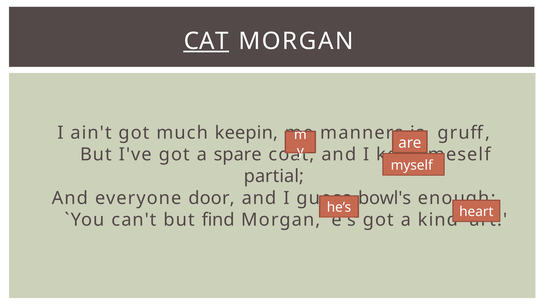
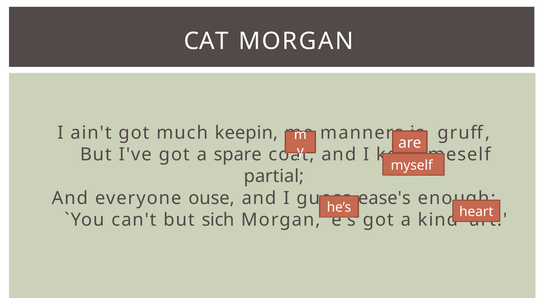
CAT underline: present -> none
door: door -> ouse
bowl's: bowl's -> ease's
find: find -> sich
